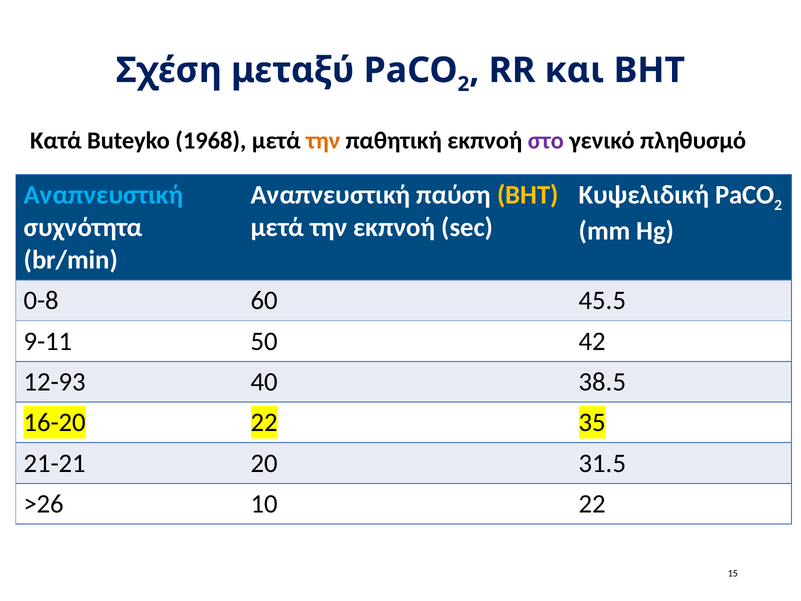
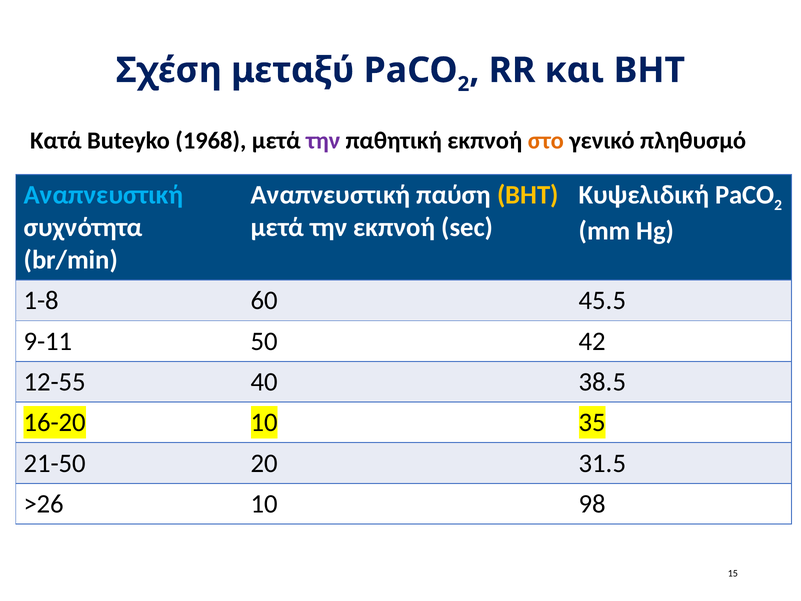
την at (323, 141) colour: orange -> purple
στο colour: purple -> orange
0-8: 0-8 -> 1-8
12-93: 12-93 -> 12-55
16-20 22: 22 -> 10
21-21: 21-21 -> 21-50
10 22: 22 -> 98
